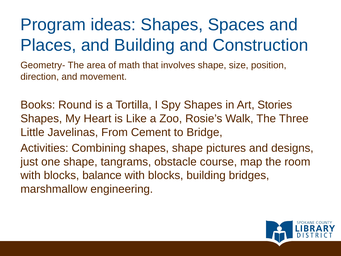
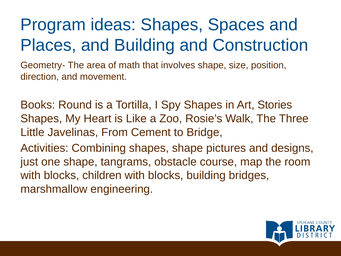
balance: balance -> children
